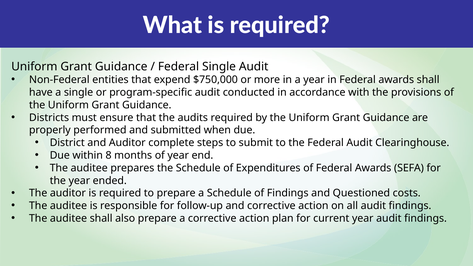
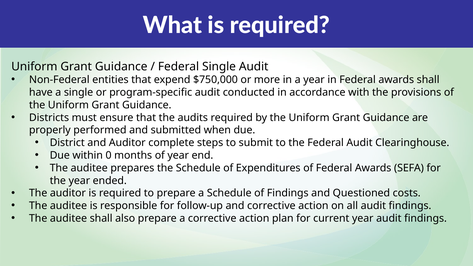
8: 8 -> 0
